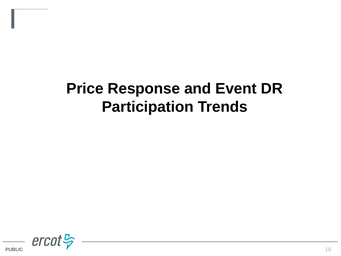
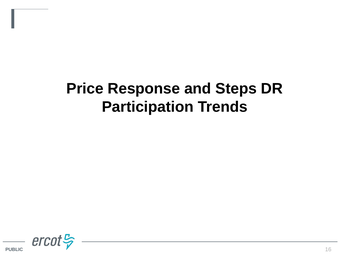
Event: Event -> Steps
